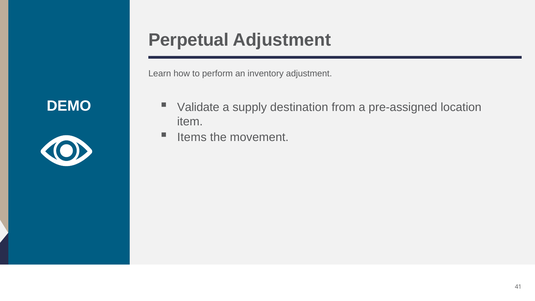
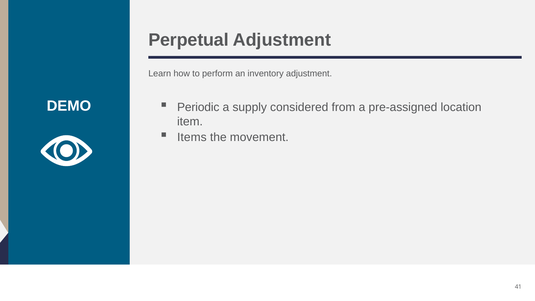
Validate: Validate -> Periodic
destination: destination -> considered
